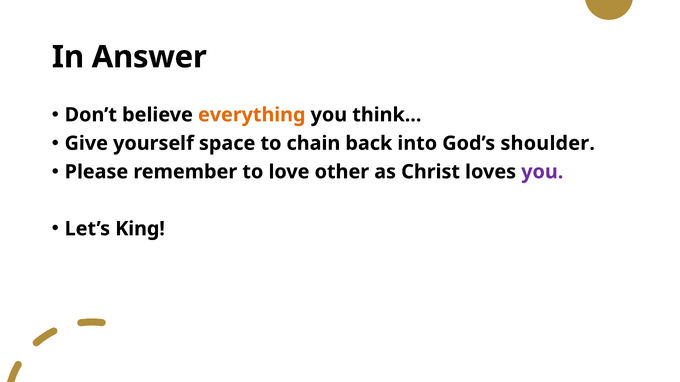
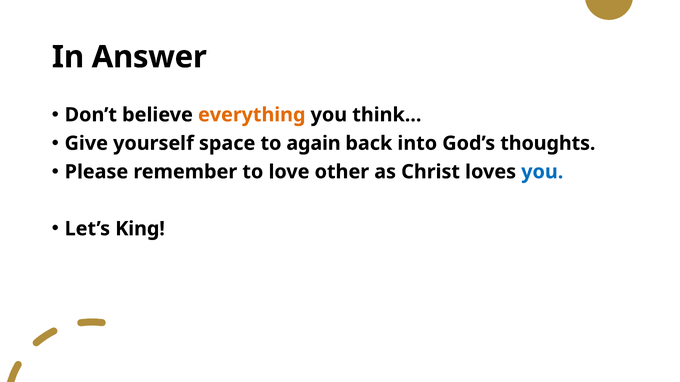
chain: chain -> again
shoulder: shoulder -> thoughts
you at (542, 172) colour: purple -> blue
